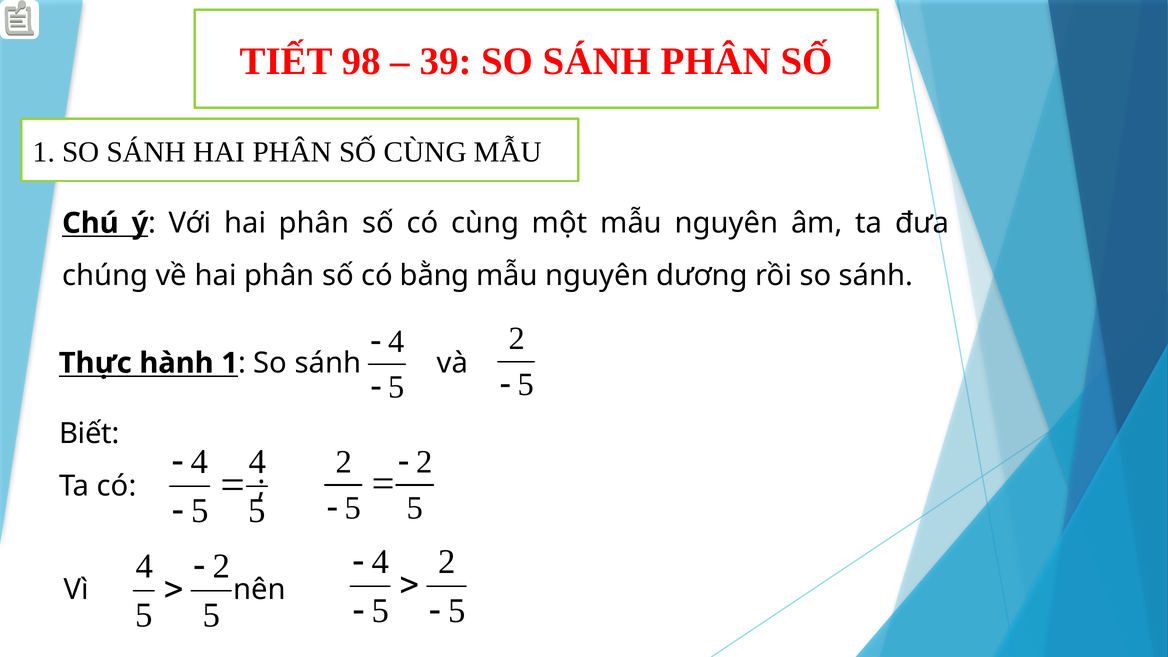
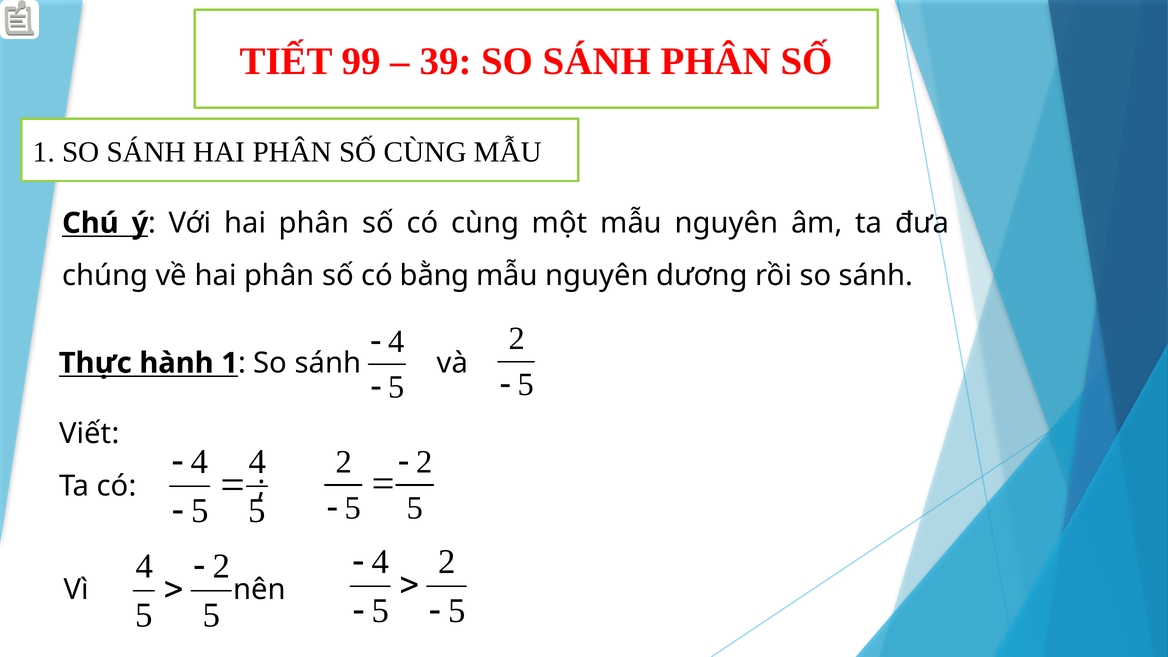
98: 98 -> 99
Biết: Biết -> Viết
